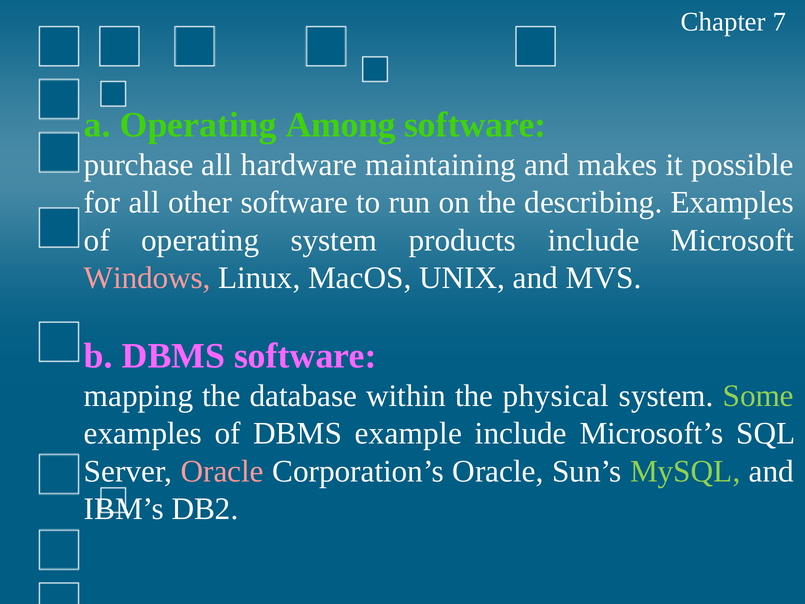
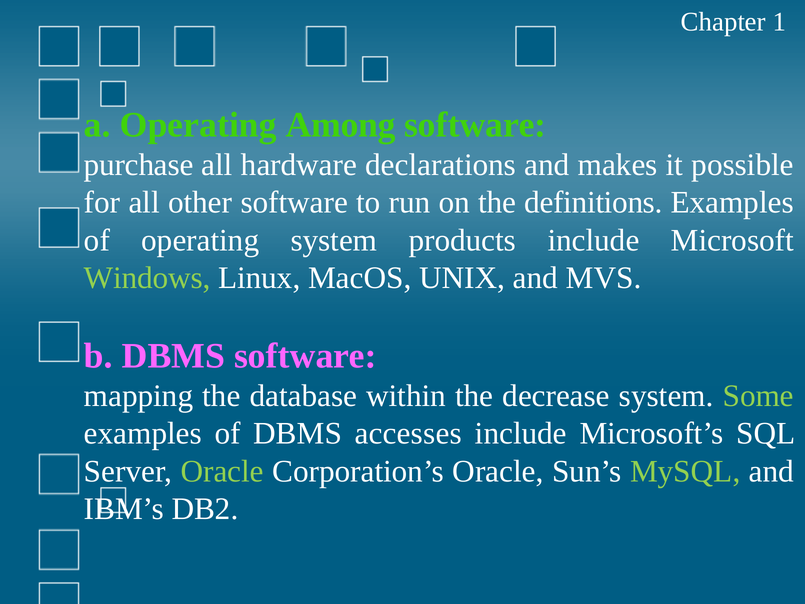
7: 7 -> 1
maintaining: maintaining -> declarations
describing: describing -> definitions
Windows colour: pink -> light green
physical: physical -> decrease
example: example -> accesses
Oracle at (222, 471) colour: pink -> light green
